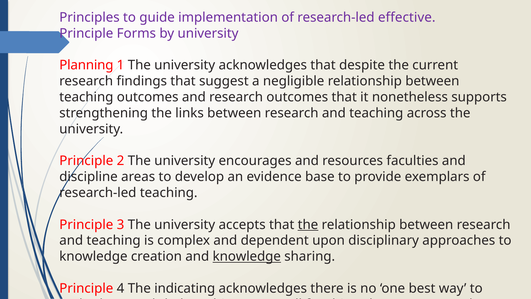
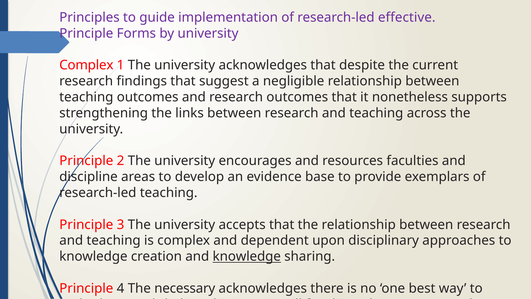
Planning at (86, 65): Planning -> Complex
the at (308, 224) underline: present -> none
indicating: indicating -> necessary
